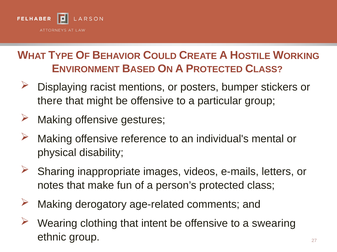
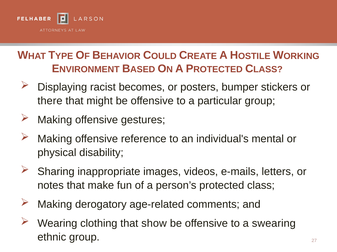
mentions: mentions -> becomes
intent: intent -> show
